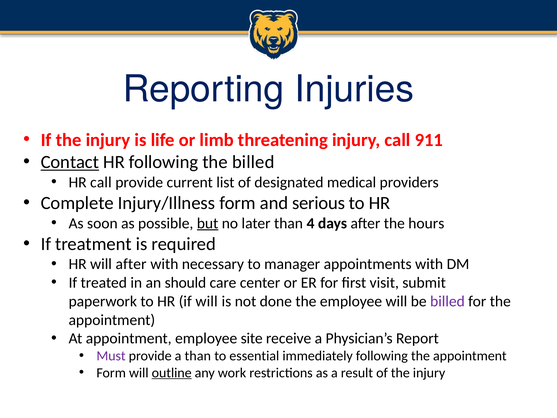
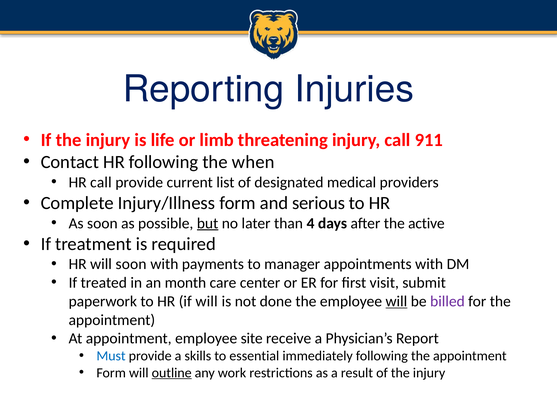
Contact underline: present -> none
the billed: billed -> when
hours: hours -> active
will after: after -> soon
necessary: necessary -> payments
should: should -> month
will at (396, 301) underline: none -> present
Must colour: purple -> blue
a than: than -> skills
